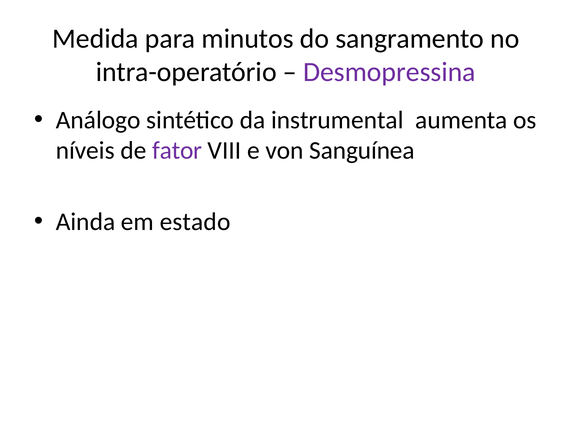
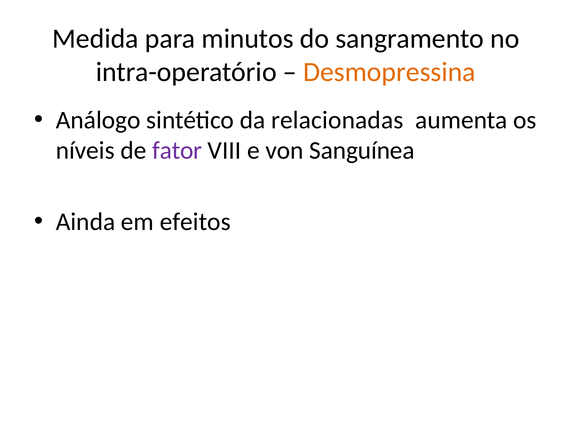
Desmopressina colour: purple -> orange
instrumental: instrumental -> relacionadas
estado: estado -> efeitos
